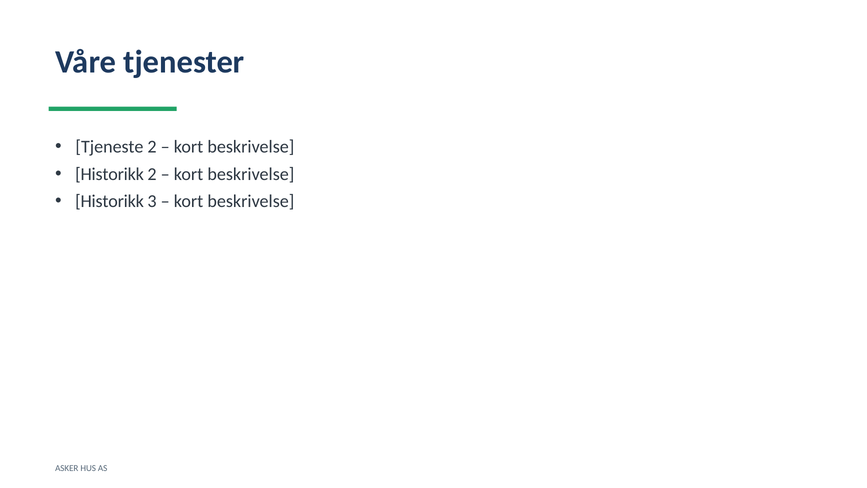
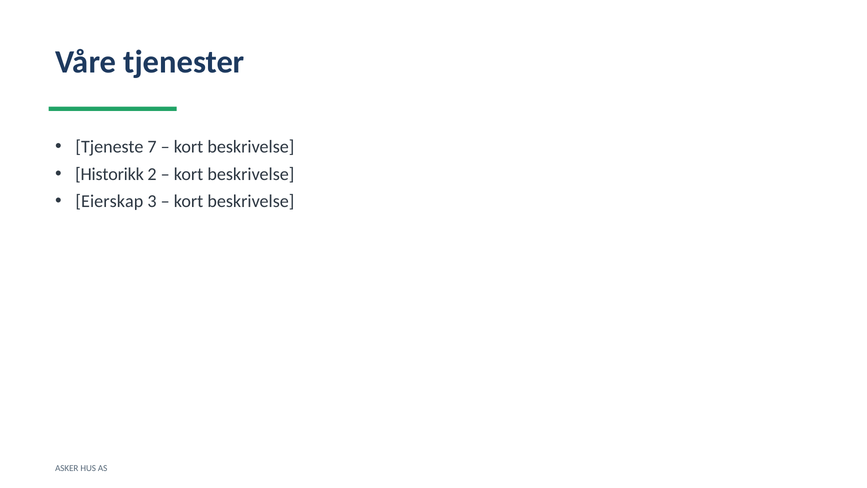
Tjeneste 2: 2 -> 7
Historikk at (110, 201): Historikk -> Eierskap
